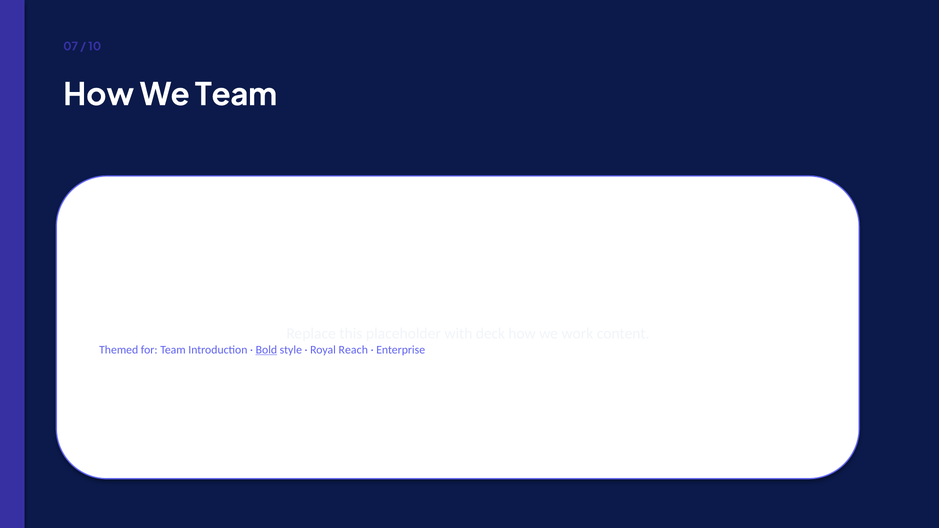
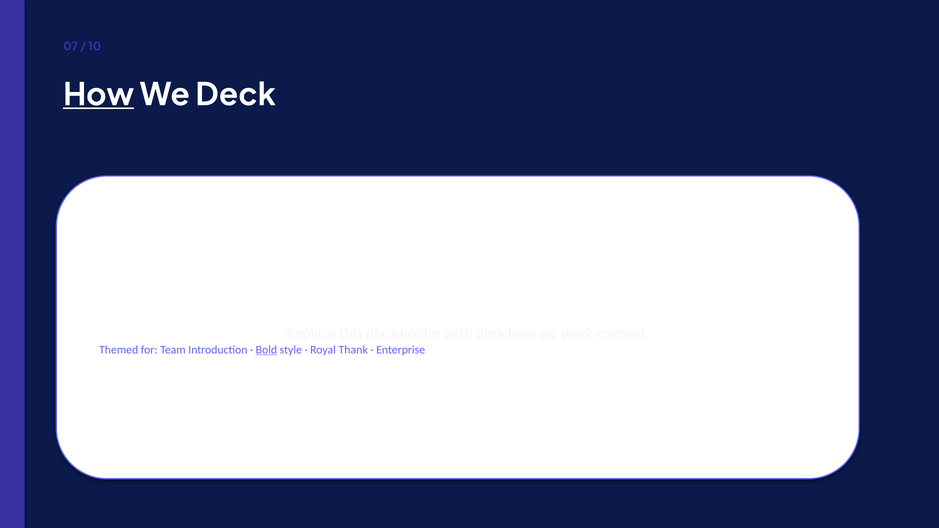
How at (99, 95) underline: none -> present
We Team: Team -> Deck
Reach: Reach -> Thank
